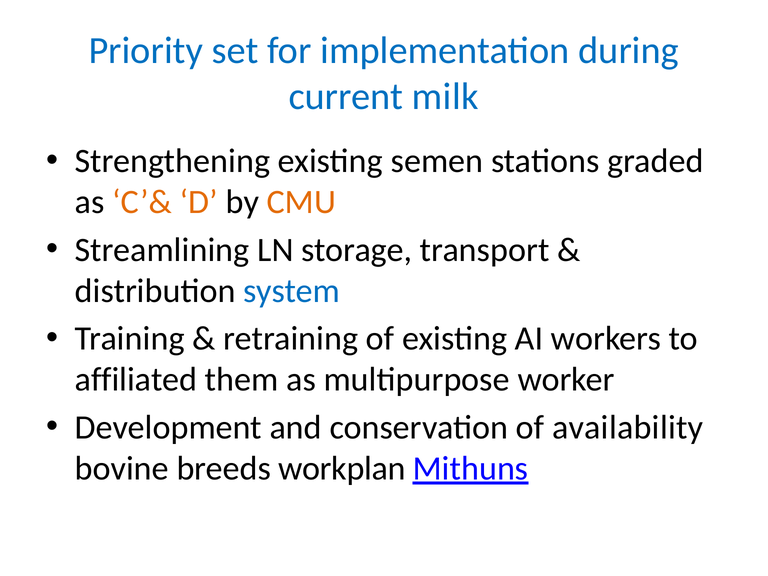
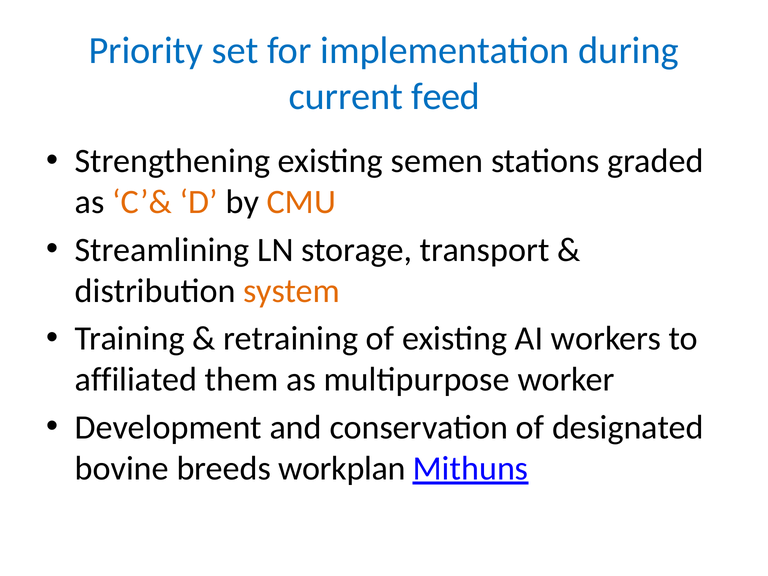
milk: milk -> feed
system colour: blue -> orange
availability: availability -> designated
